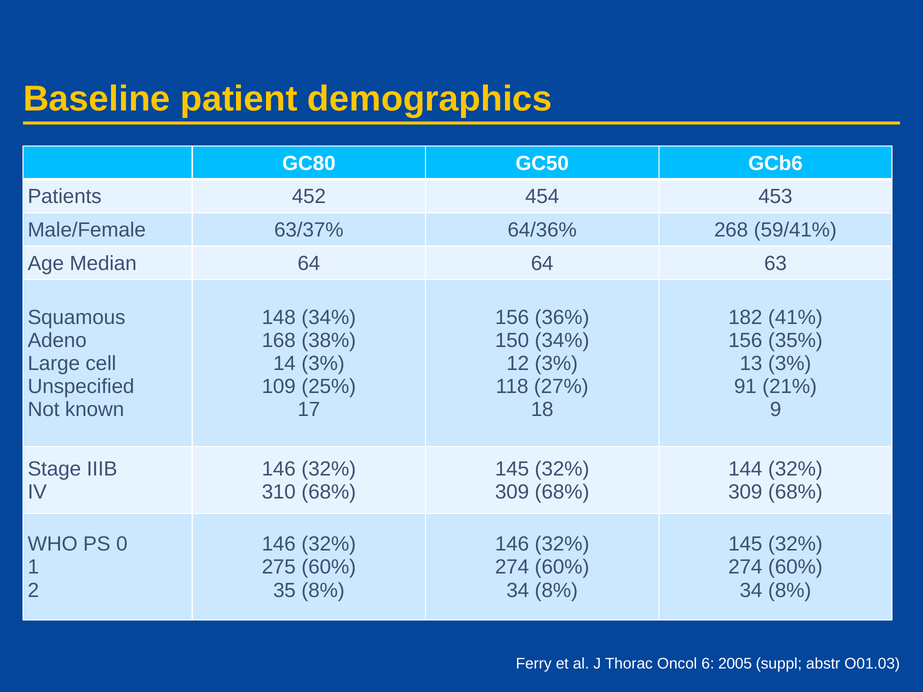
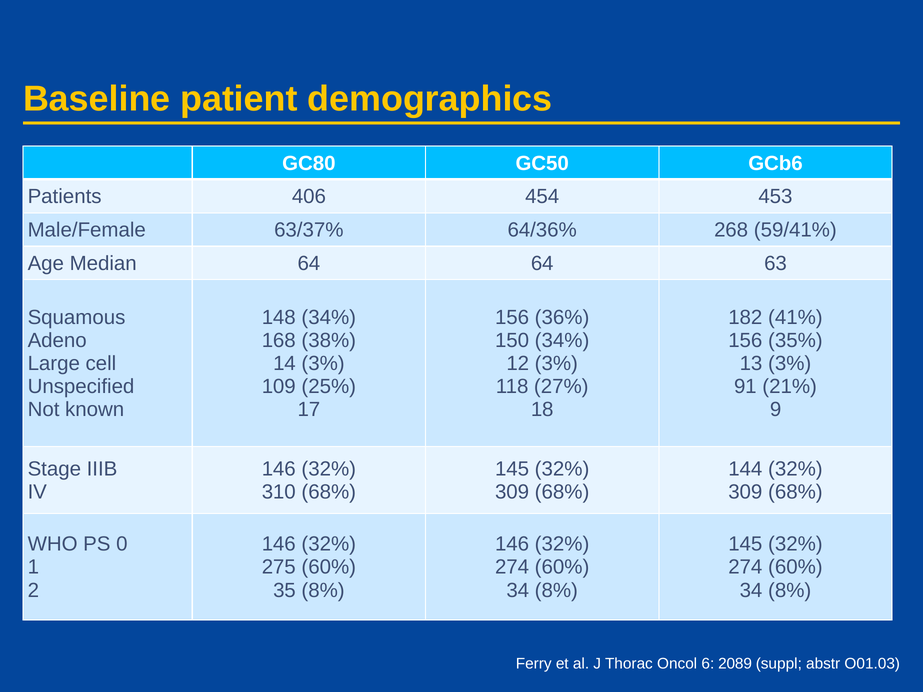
452: 452 -> 406
2005: 2005 -> 2089
